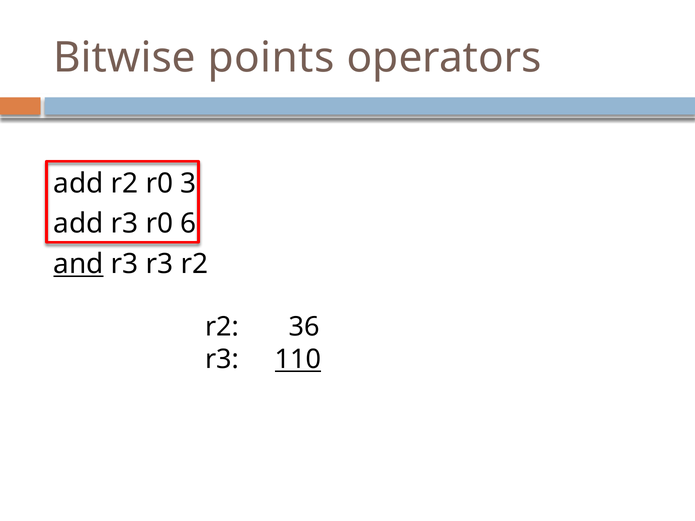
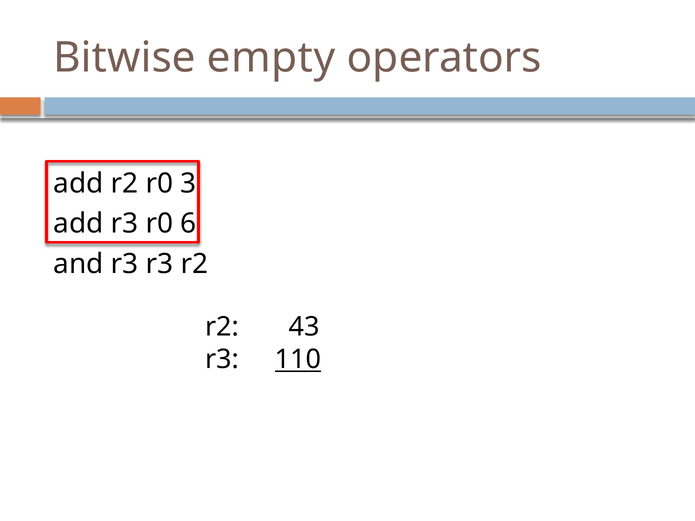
points: points -> empty
and underline: present -> none
36: 36 -> 43
